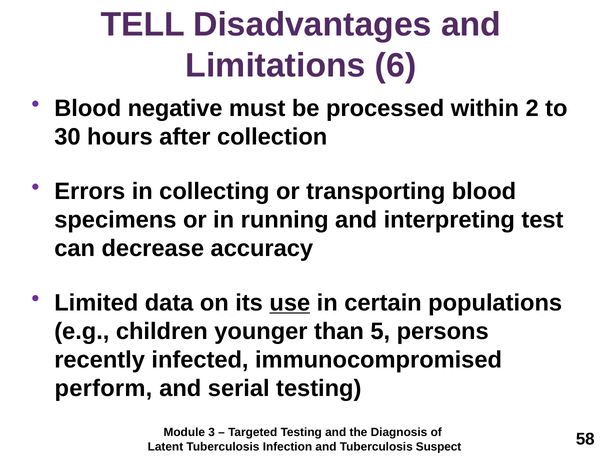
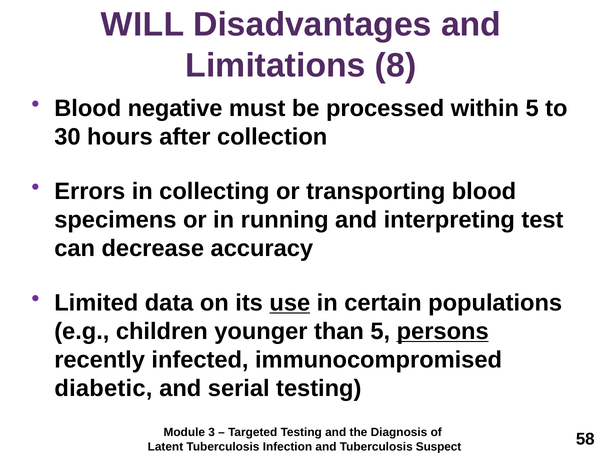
TELL: TELL -> WILL
6: 6 -> 8
within 2: 2 -> 5
persons underline: none -> present
perform: perform -> diabetic
